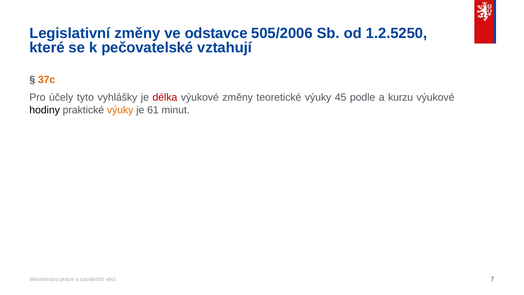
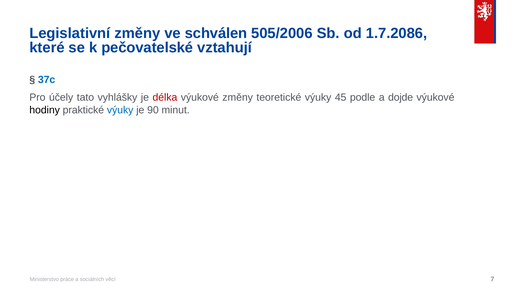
odstavce: odstavce -> schválen
1.2.5250: 1.2.5250 -> 1.7.2086
37c colour: orange -> blue
tyto: tyto -> tato
kurzu: kurzu -> dojde
výuky at (120, 110) colour: orange -> blue
61: 61 -> 90
